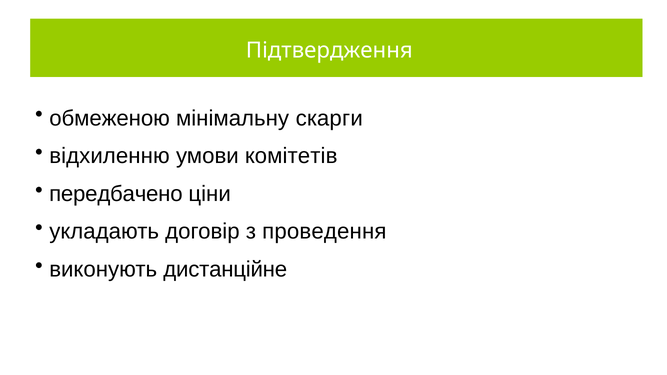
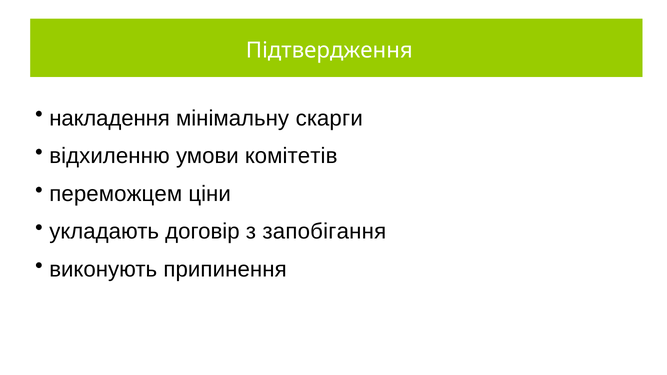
обмеженою: обмеженою -> накладення
передбачено: передбачено -> переможцем
проведення: проведення -> запобігання
дистанційне: дистанційне -> припинення
